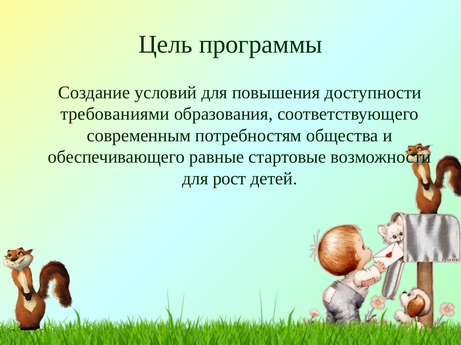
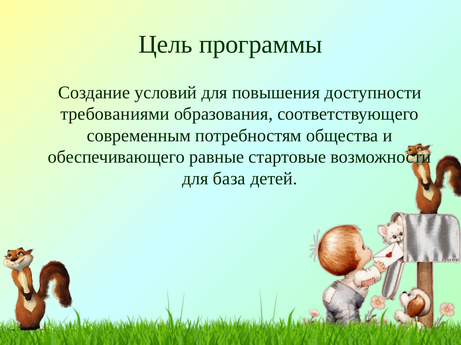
рост: рост -> база
